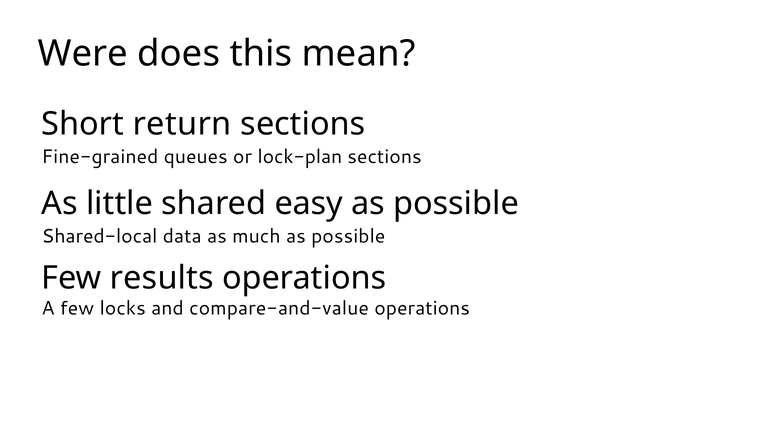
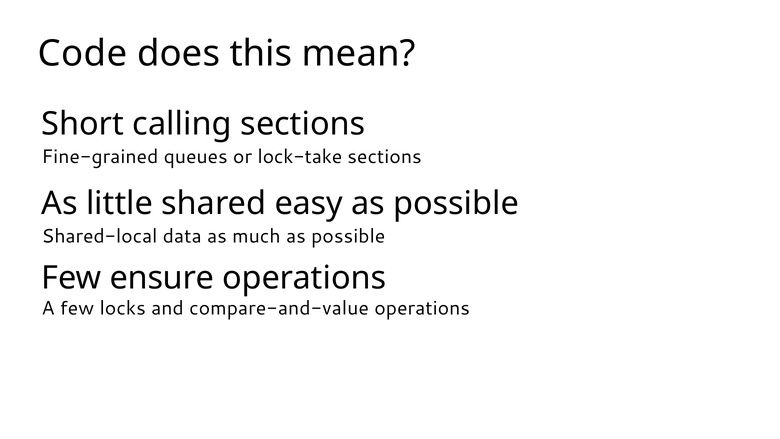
Were: Were -> Code
return: return -> calling
lock-plan: lock-plan -> lock-take
results: results -> ensure
